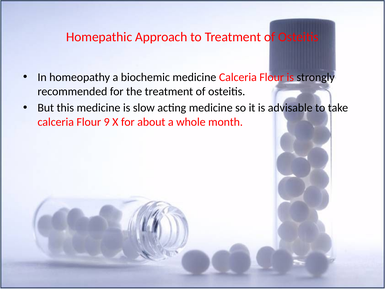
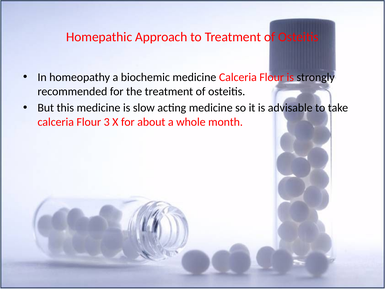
9: 9 -> 3
